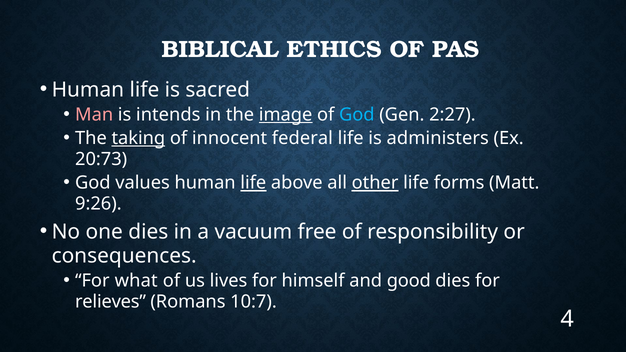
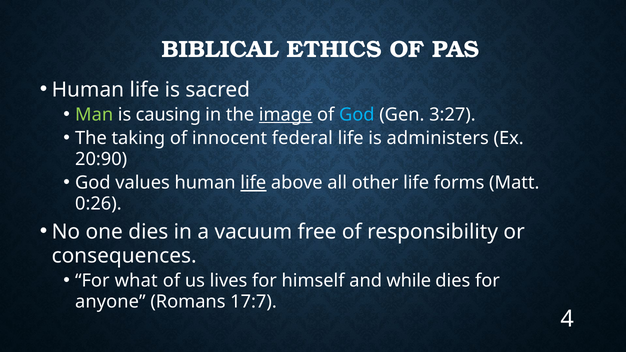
Man colour: pink -> light green
intends: intends -> causing
2:27: 2:27 -> 3:27
taking underline: present -> none
20:73: 20:73 -> 20:90
other underline: present -> none
9:26: 9:26 -> 0:26
good: good -> while
relieves: relieves -> anyone
10:7: 10:7 -> 17:7
